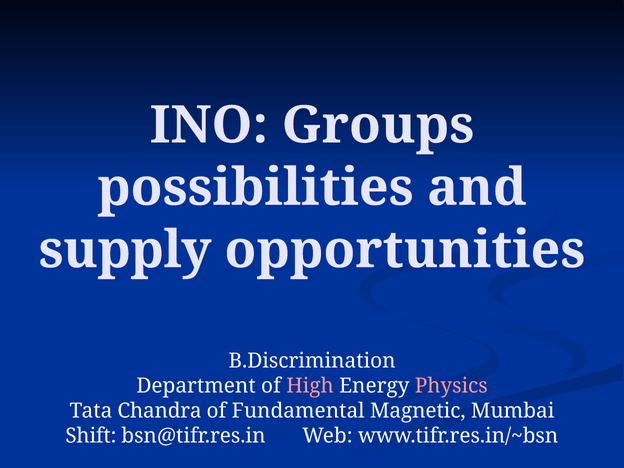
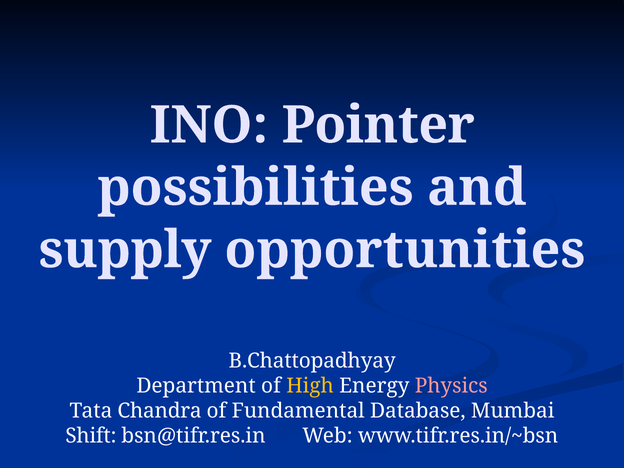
Groups: Groups -> Pointer
B.Discrimination: B.Discrimination -> B.Chattopadhyay
High colour: pink -> yellow
Magnetic: Magnetic -> Database
